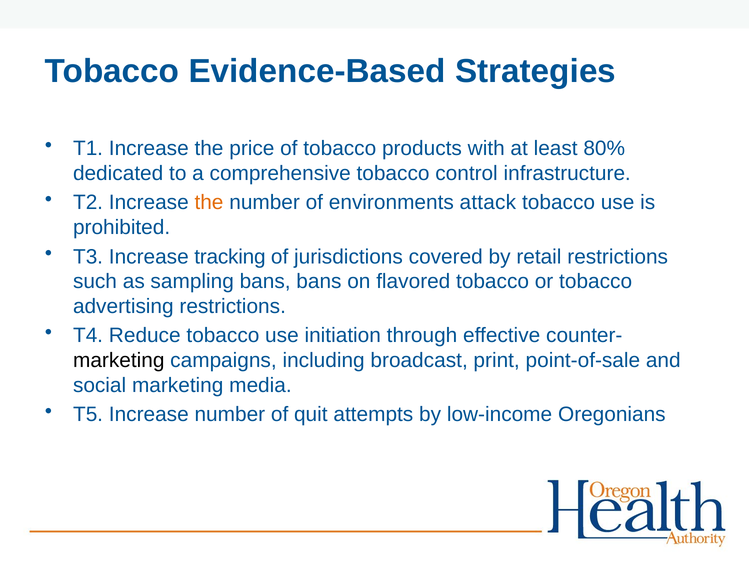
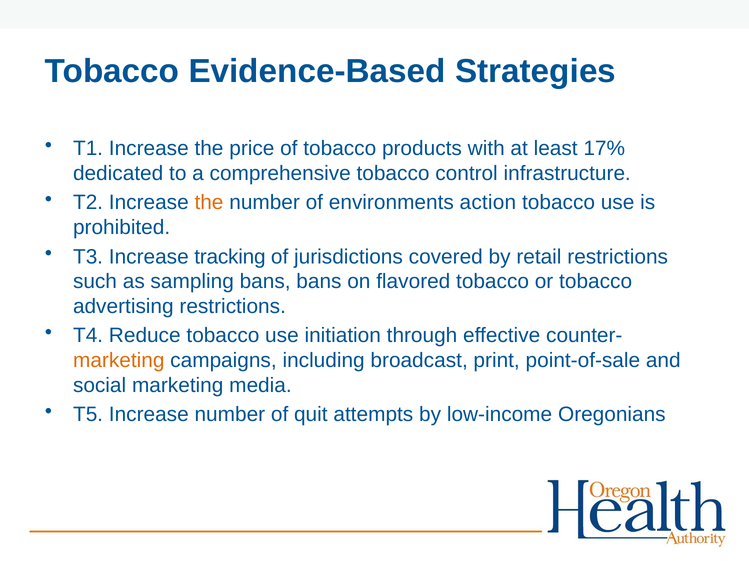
80%: 80% -> 17%
attack: attack -> action
marketing at (119, 361) colour: black -> orange
